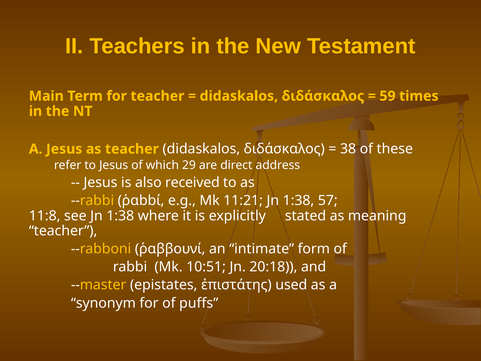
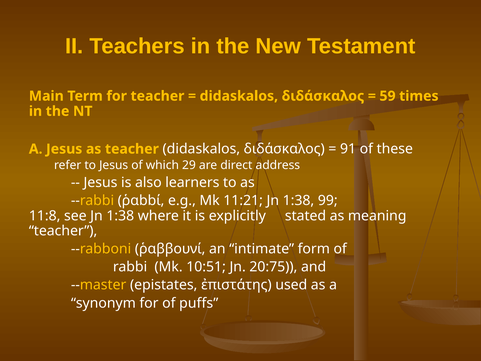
38: 38 -> 91
received: received -> learners
57: 57 -> 99
20:18: 20:18 -> 20:75
